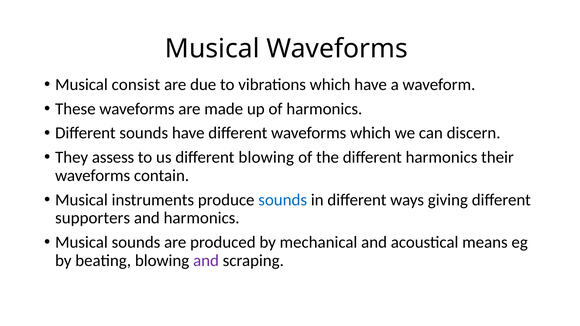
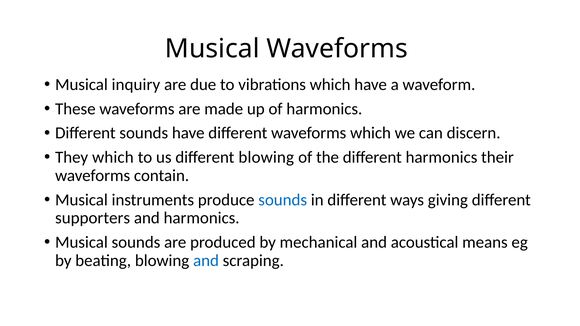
consist: consist -> inquiry
They assess: assess -> which
and at (206, 261) colour: purple -> blue
